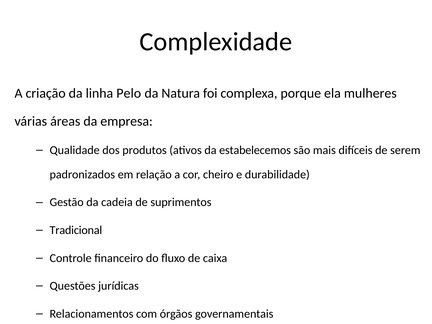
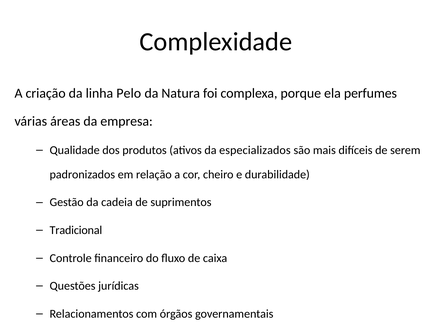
mulheres: mulheres -> perfumes
estabelecemos: estabelecemos -> especializados
